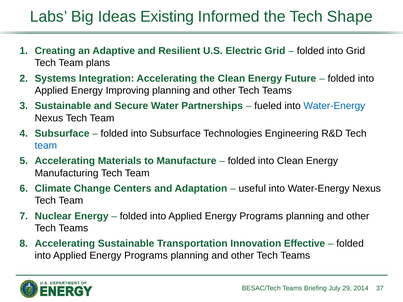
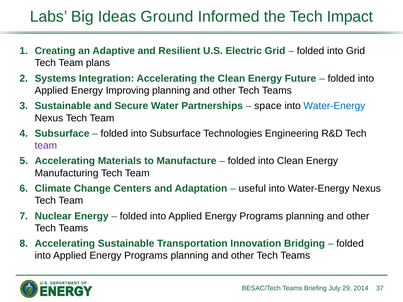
Existing: Existing -> Ground
Shape: Shape -> Impact
fueled: fueled -> space
team at (46, 146) colour: blue -> purple
Effective: Effective -> Bridging
